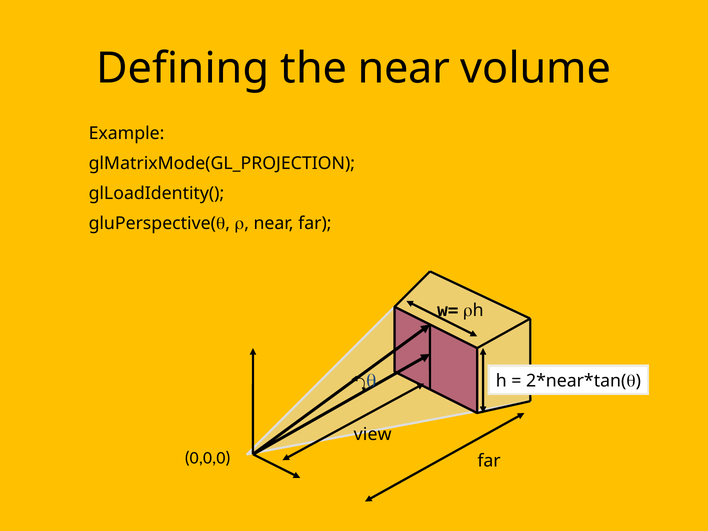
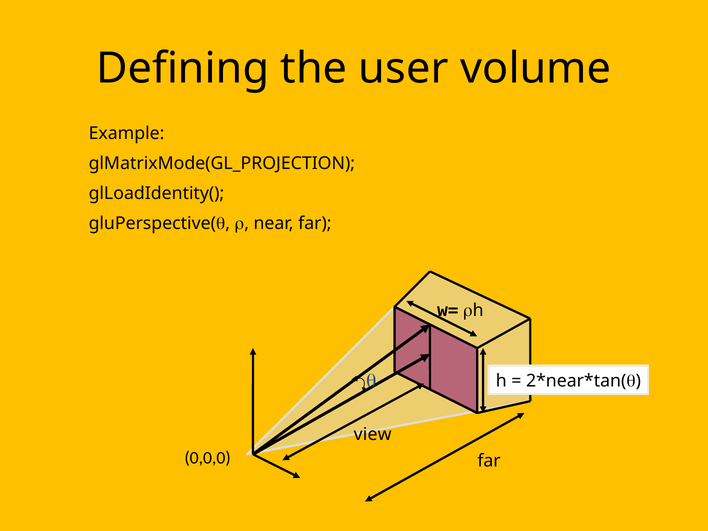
the near: near -> user
